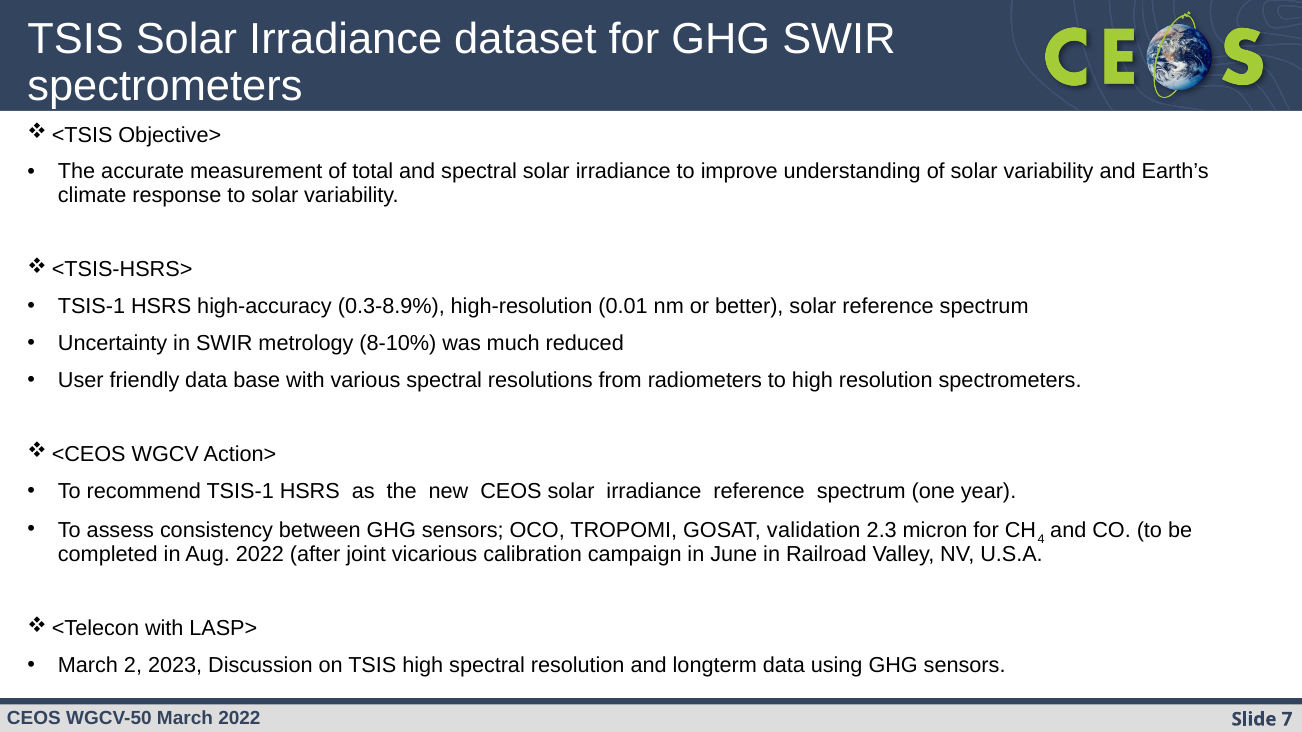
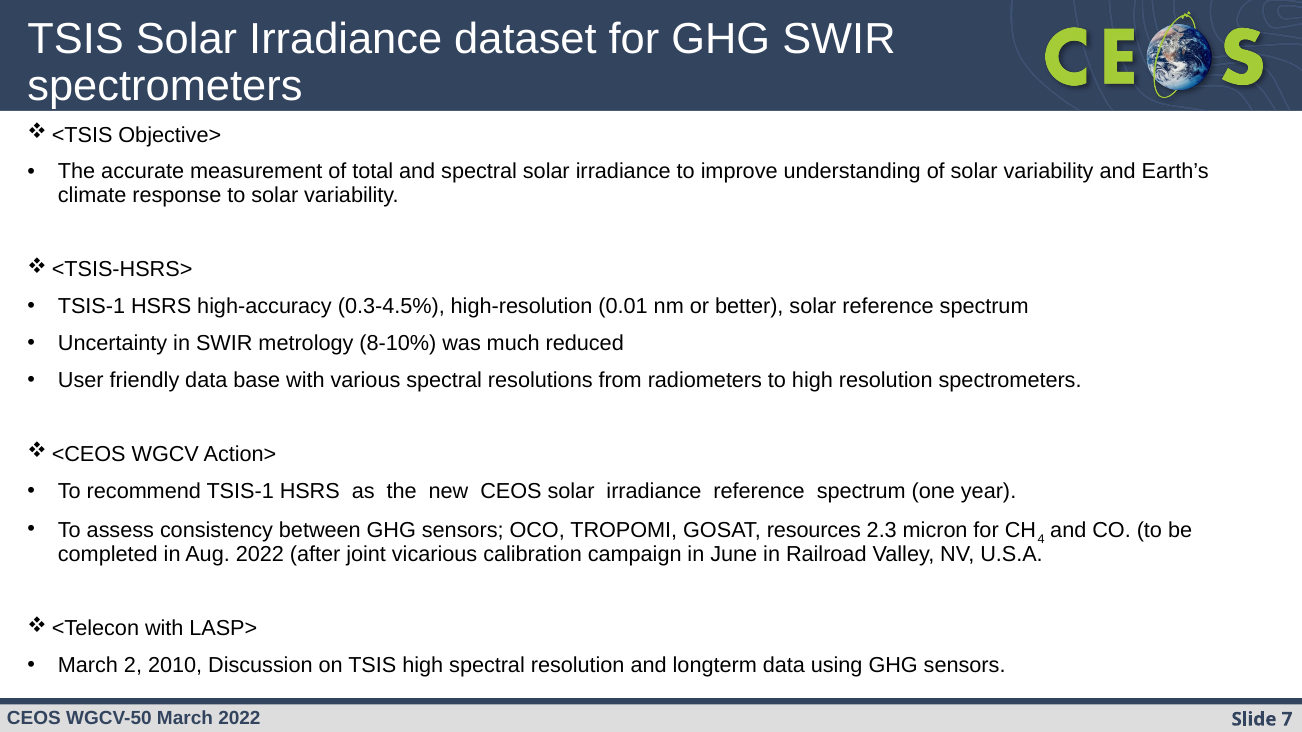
0.3-8.9%: 0.3-8.9% -> 0.3-4.5%
validation: validation -> resources
2023: 2023 -> 2010
